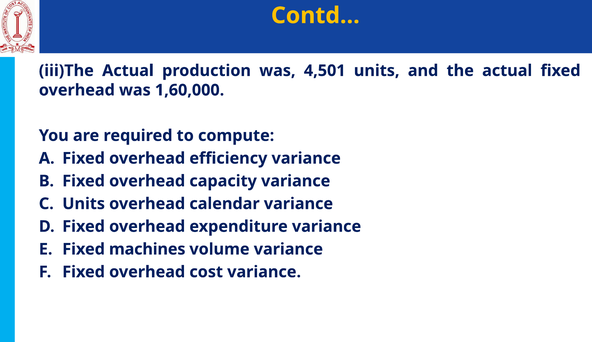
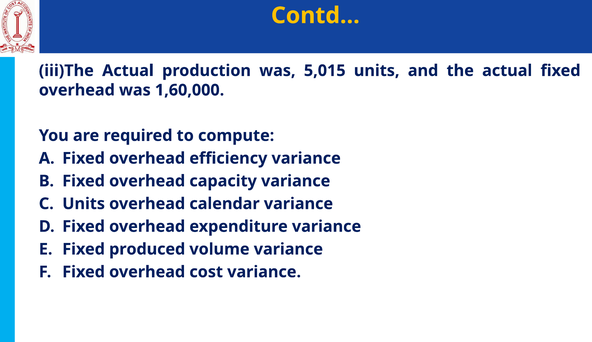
4,501: 4,501 -> 5,015
machines: machines -> produced
